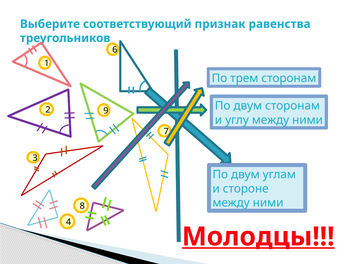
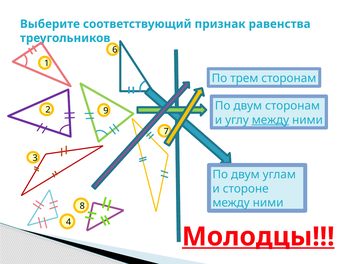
между at (270, 120) underline: none -> present
